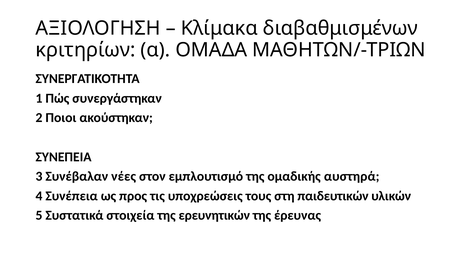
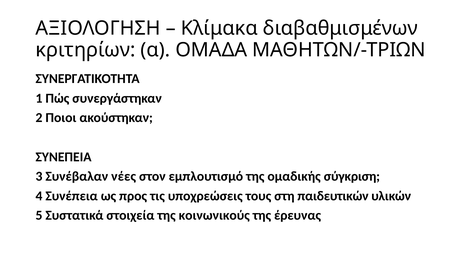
αυστηρά: αυστηρά -> σύγκριση
ερευνητικών: ερευνητικών -> κοινωνικούς
